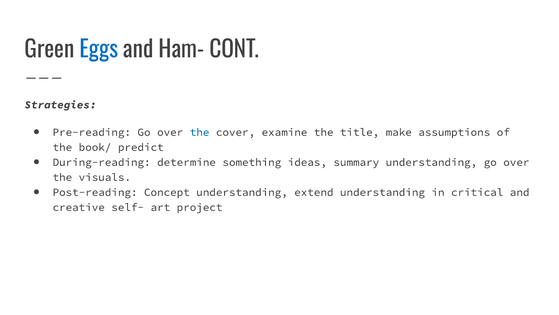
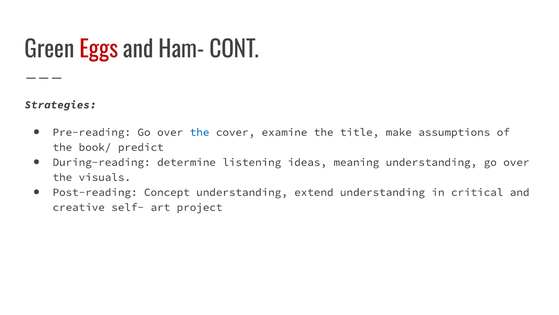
Eggs colour: blue -> red
something: something -> listening
summary: summary -> meaning
